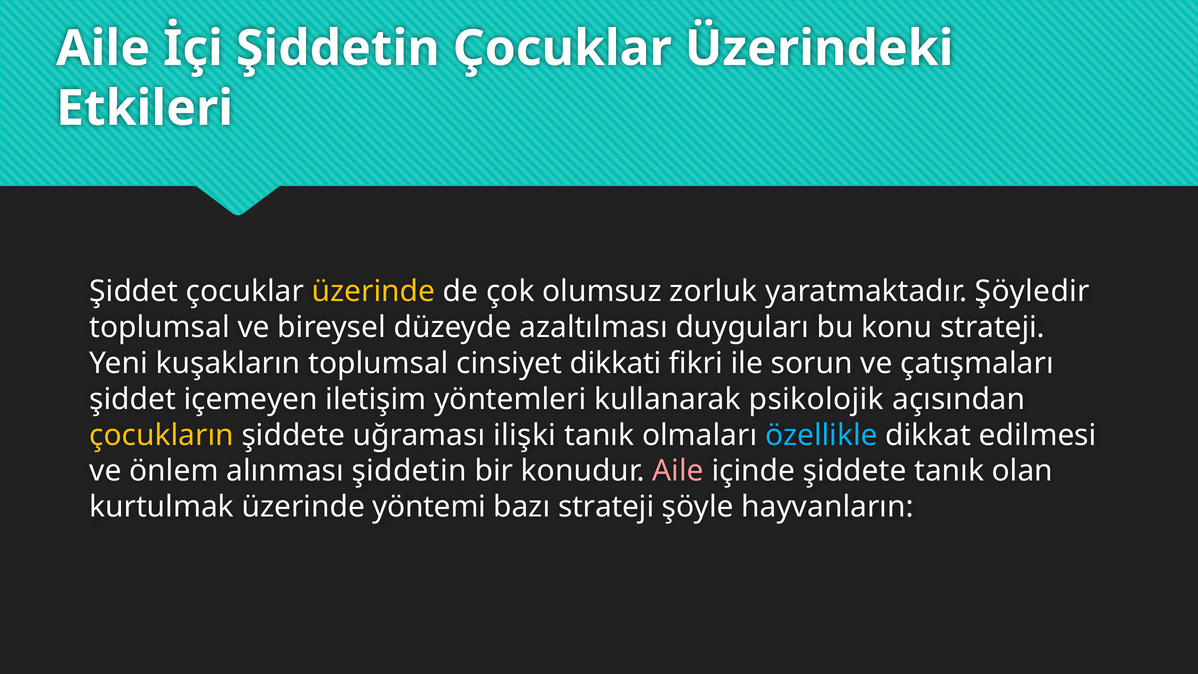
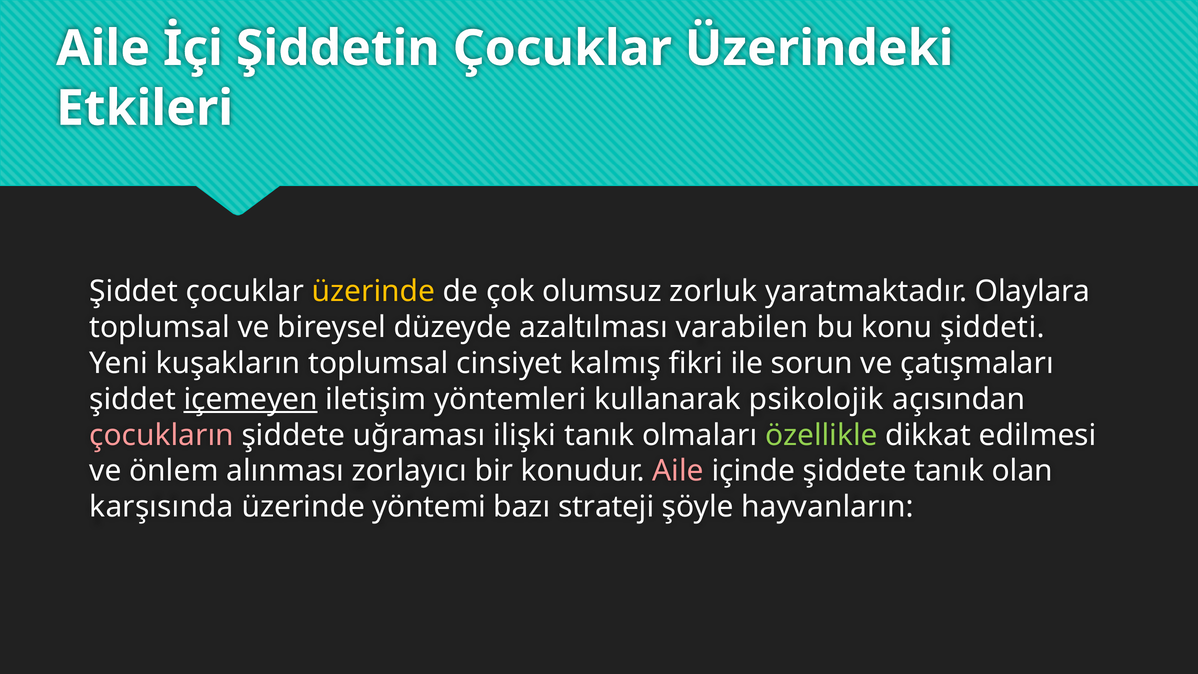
Şöyledir: Şöyledir -> Olaylara
duyguları: duyguları -> varabilen
konu strateji: strateji -> şiddeti
dikkati: dikkati -> kalmış
içemeyen underline: none -> present
çocukların colour: yellow -> pink
özellikle colour: light blue -> light green
alınması şiddetin: şiddetin -> zorlayıcı
kurtulmak: kurtulmak -> karşısında
